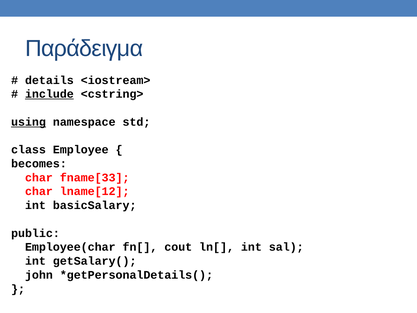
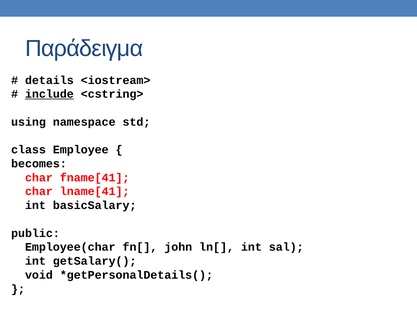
using underline: present -> none
fname[33: fname[33 -> fname[41
lname[12: lname[12 -> lname[41
cout: cout -> john
john: john -> void
